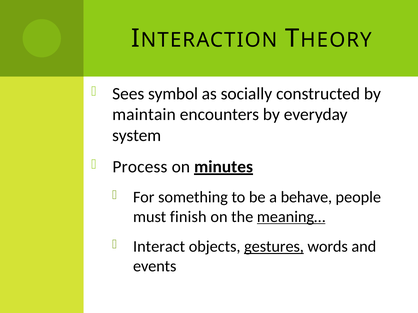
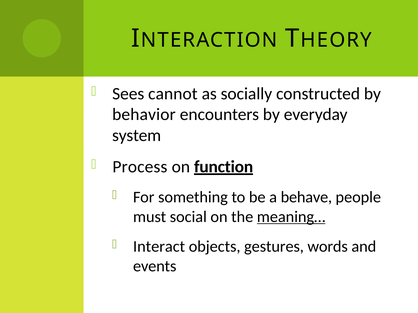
symbol: symbol -> cannot
maintain: maintain -> behavior
minutes: minutes -> function
finish: finish -> social
gestures underline: present -> none
